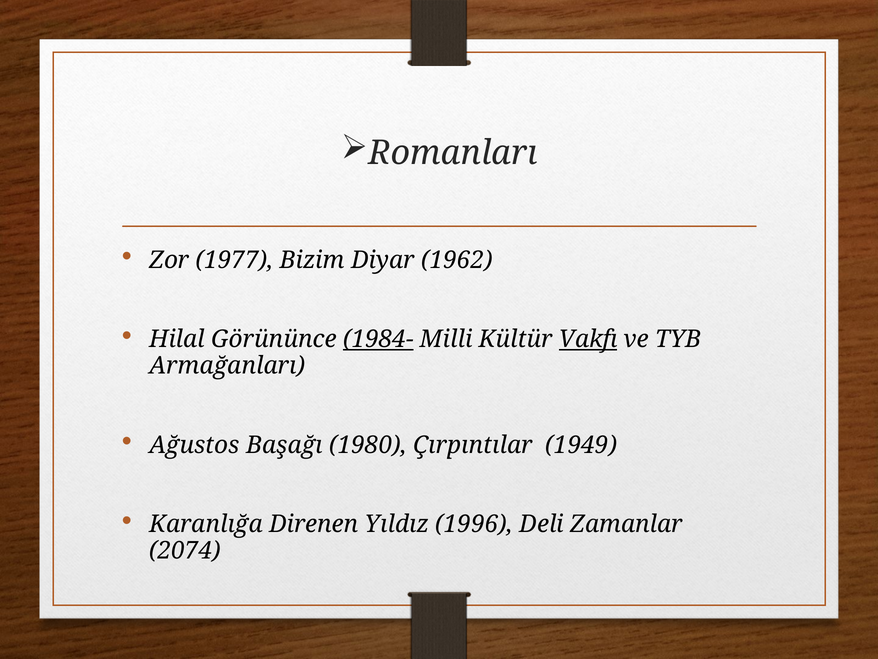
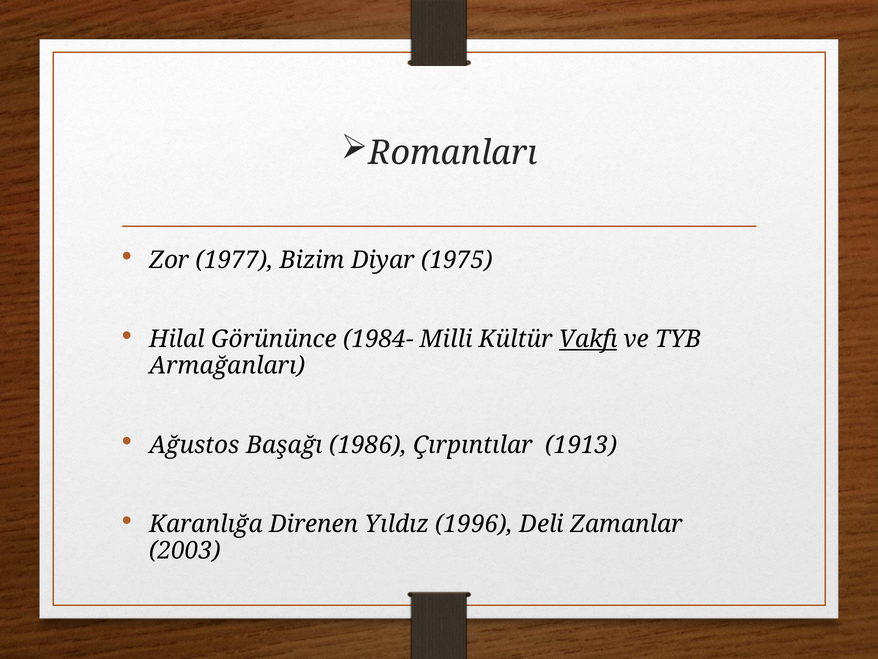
1962: 1962 -> 1975
1984- underline: present -> none
1980: 1980 -> 1986
1949: 1949 -> 1913
2074: 2074 -> 2003
